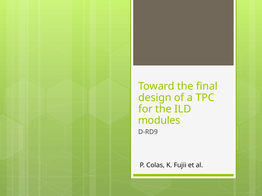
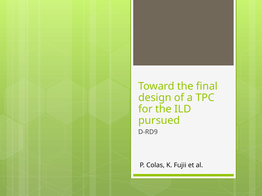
modules: modules -> pursued
